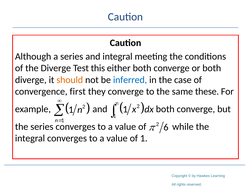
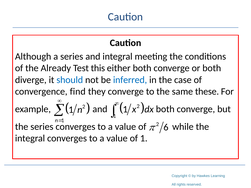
the Diverge: Diverge -> Already
should colour: orange -> blue
first: first -> find
